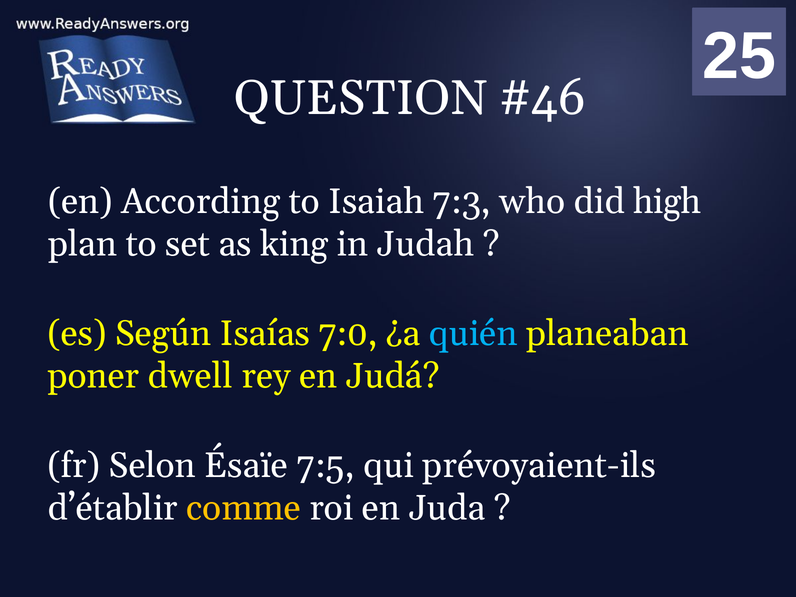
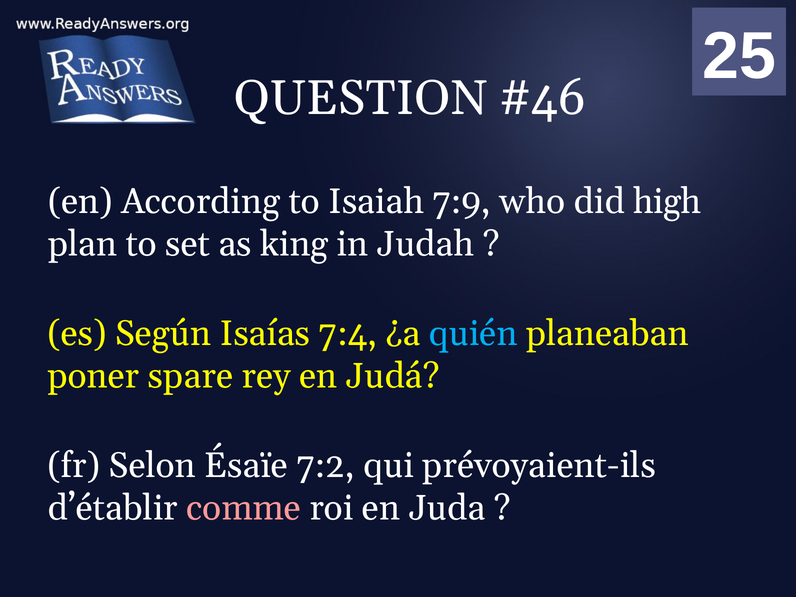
7:3: 7:3 -> 7:9
7:0: 7:0 -> 7:4
dwell: dwell -> spare
7:5: 7:5 -> 7:2
comme colour: yellow -> pink
